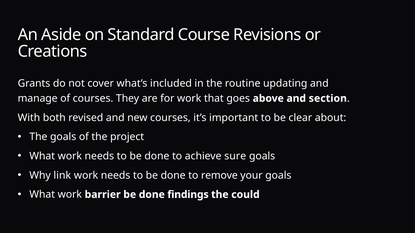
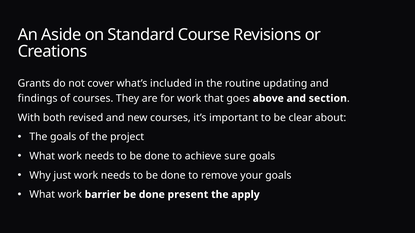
manage: manage -> findings
link: link -> just
findings: findings -> present
could: could -> apply
